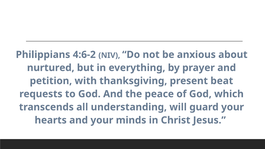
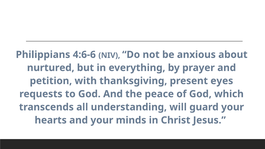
4:6-2: 4:6-2 -> 4:6-6
beat: beat -> eyes
